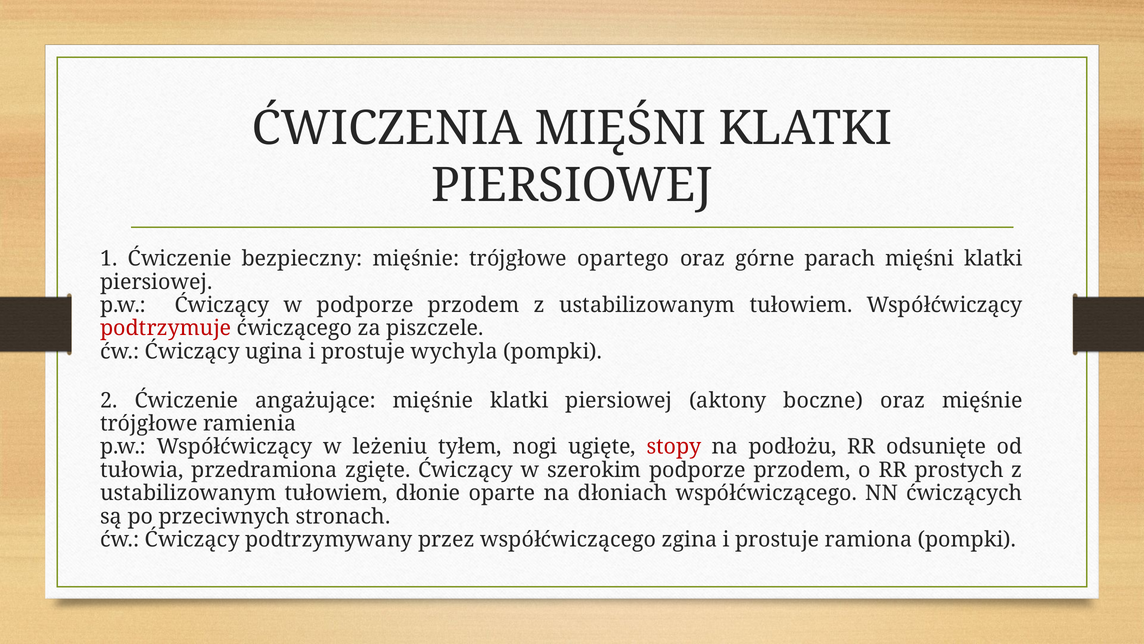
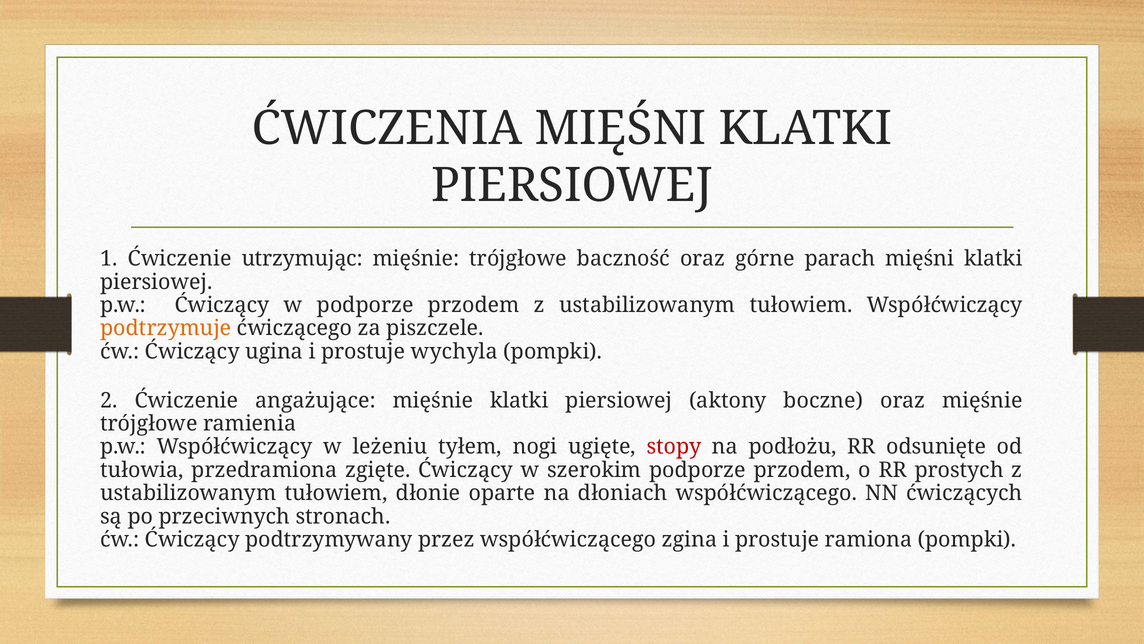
bezpieczny: bezpieczny -> utrzymując
opartego: opartego -> baczność
podtrzymuje colour: red -> orange
